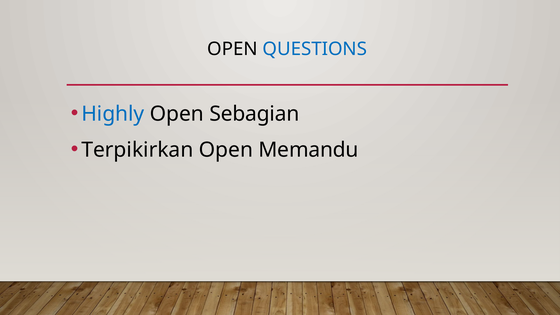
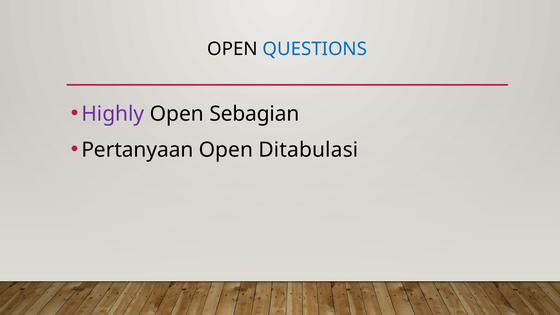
Highly colour: blue -> purple
Terpikirkan: Terpikirkan -> Pertanyaan
Memandu: Memandu -> Ditabulasi
